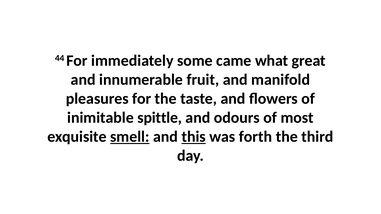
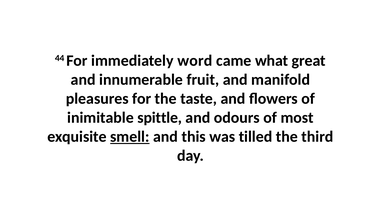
some: some -> word
this underline: present -> none
forth: forth -> tilled
